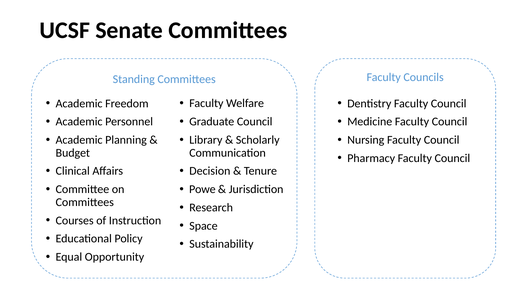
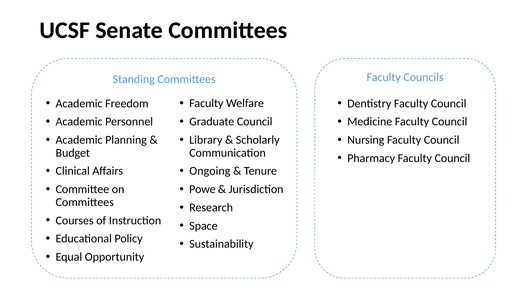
Decision: Decision -> Ongoing
